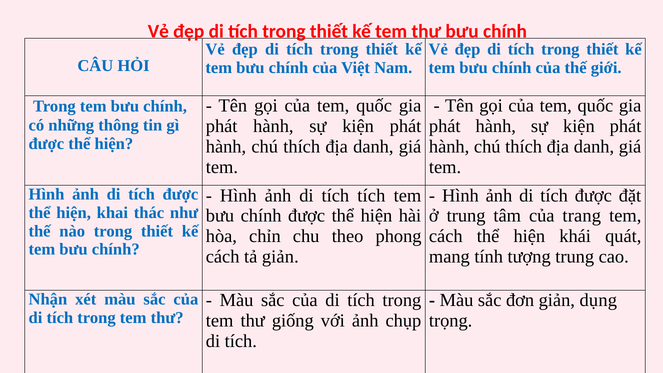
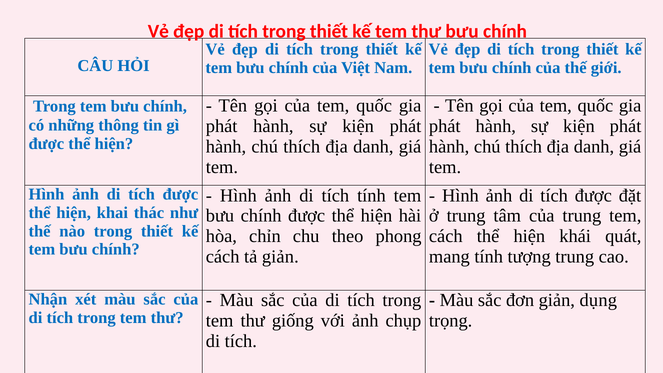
tích tích: tích -> tính
của trang: trang -> trung
